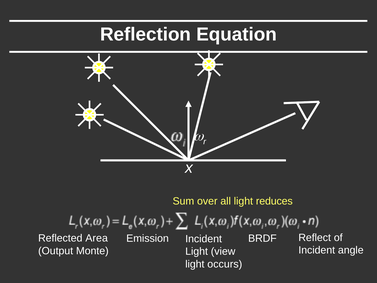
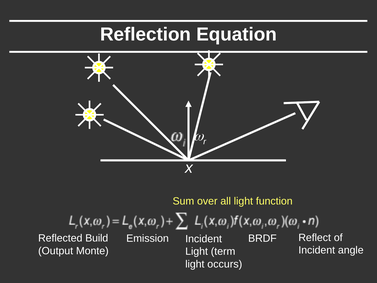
reduces: reduces -> function
Area: Area -> Build
view: view -> term
